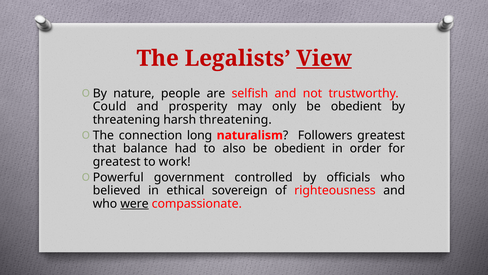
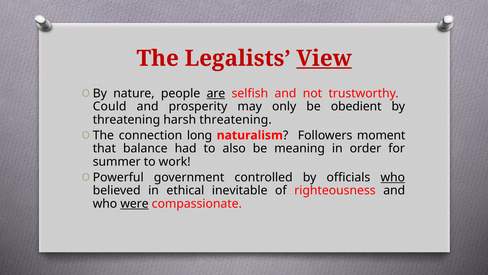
are underline: none -> present
Followers greatest: greatest -> moment
also be obedient: obedient -> meaning
greatest at (117, 161): greatest -> summer
who at (393, 177) underline: none -> present
sovereign: sovereign -> inevitable
